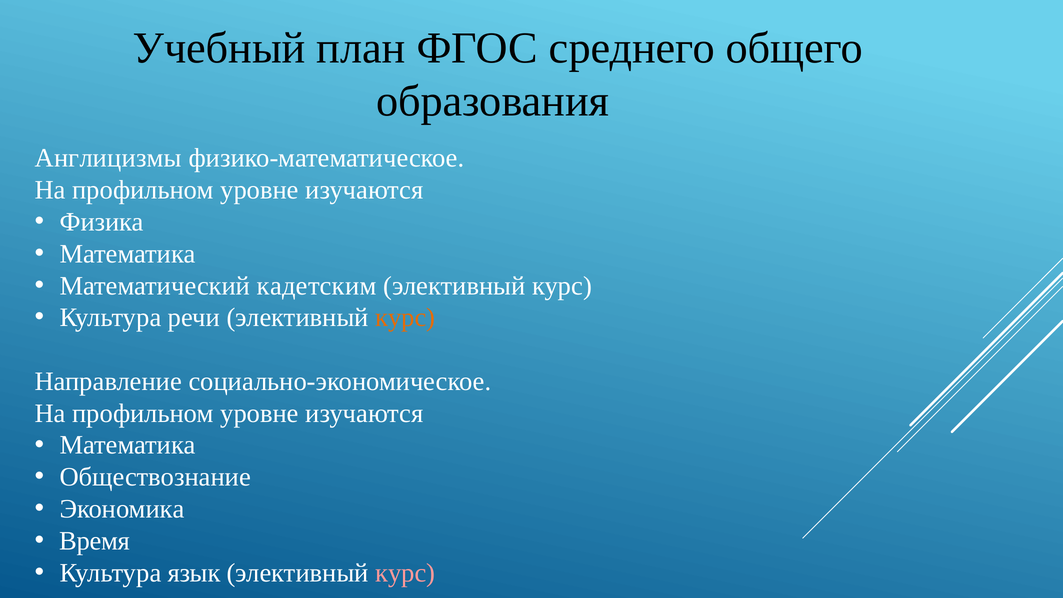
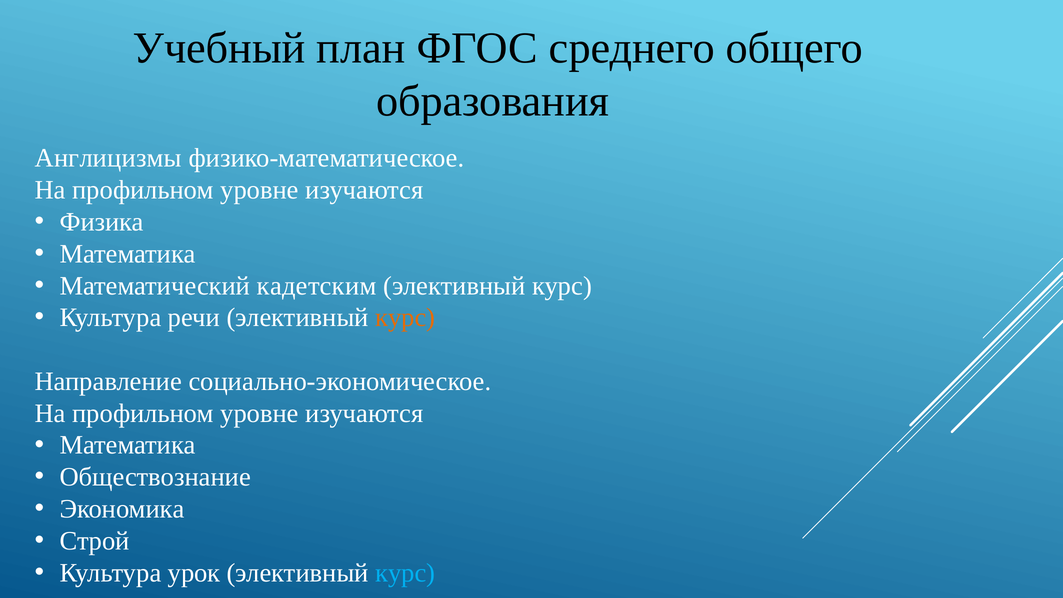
Время: Время -> Строй
язык: язык -> урок
курс at (405, 573) colour: pink -> light blue
